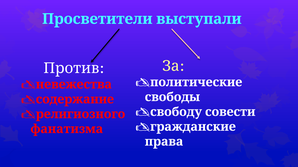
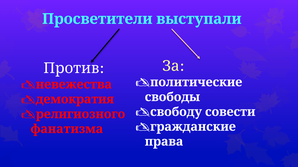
содержание: содержание -> демократия
